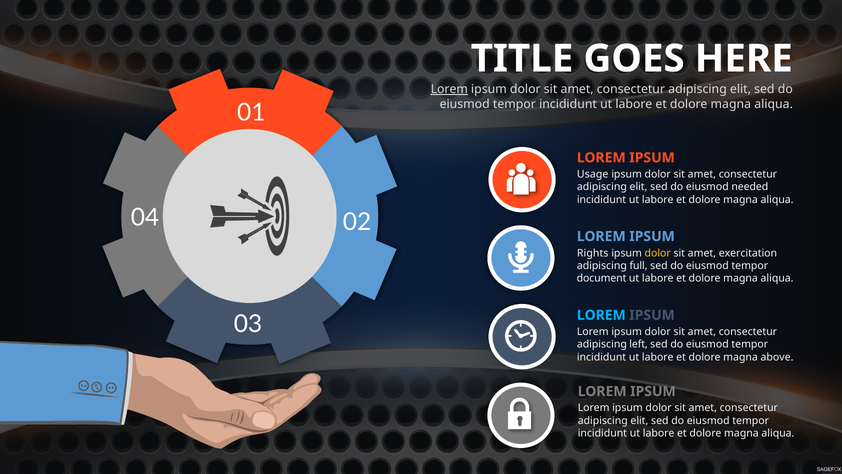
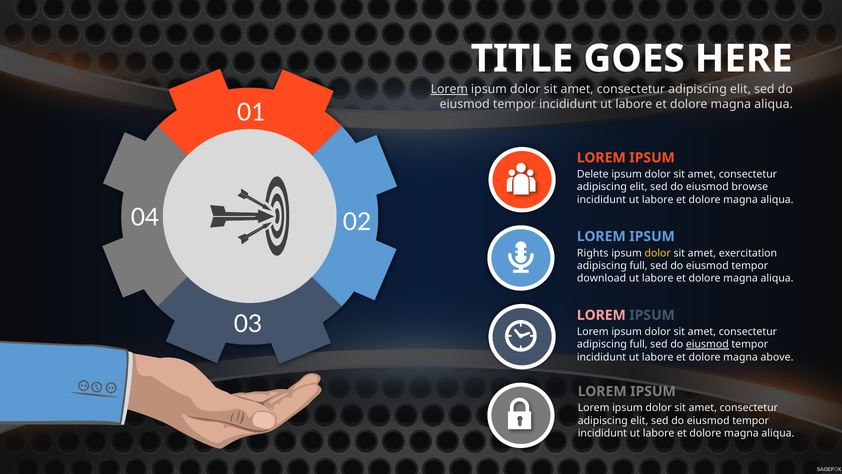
Usage: Usage -> Delete
needed: needed -> browse
document: document -> download
LOREM at (601, 315) colour: light blue -> pink
left at (639, 344): left -> full
eiusmod at (707, 344) underline: none -> present
